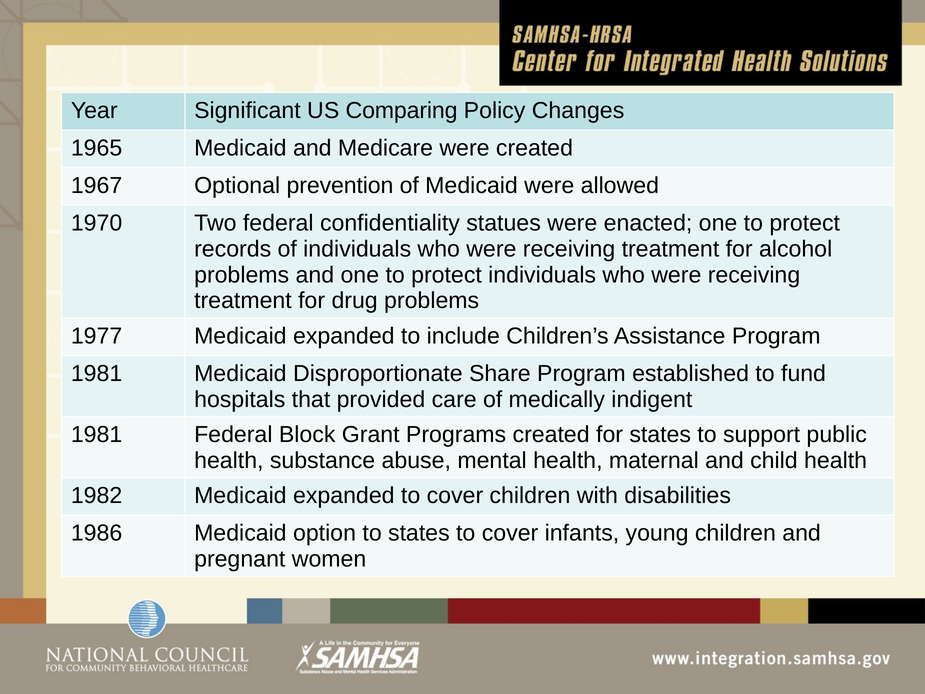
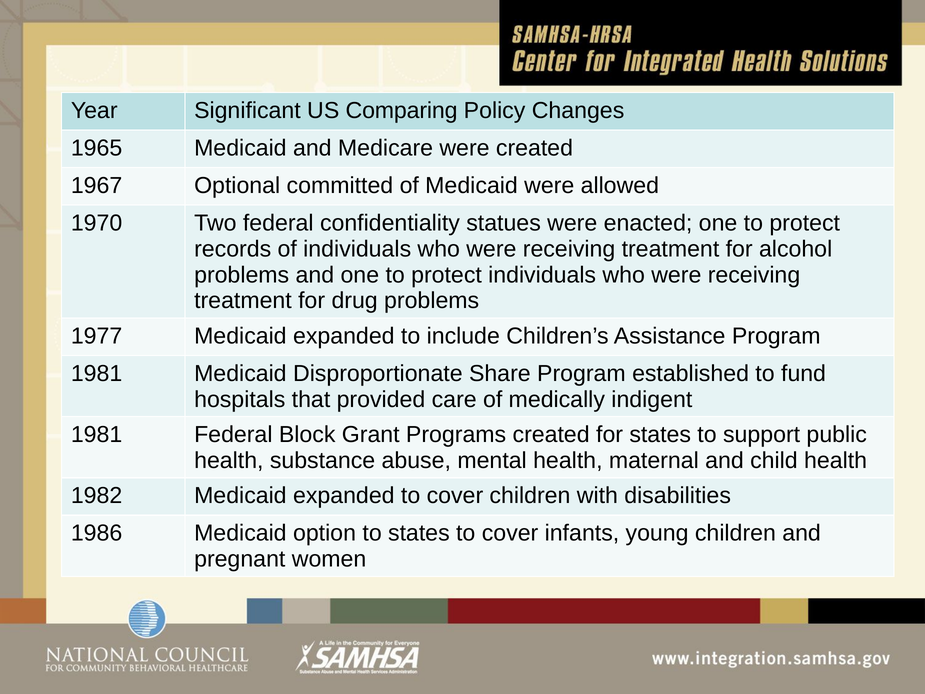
prevention: prevention -> committed
